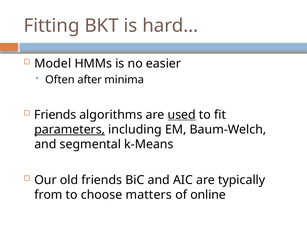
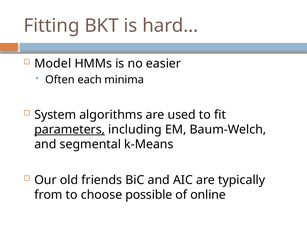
after: after -> each
Friends at (55, 115): Friends -> System
used underline: present -> none
matters: matters -> possible
